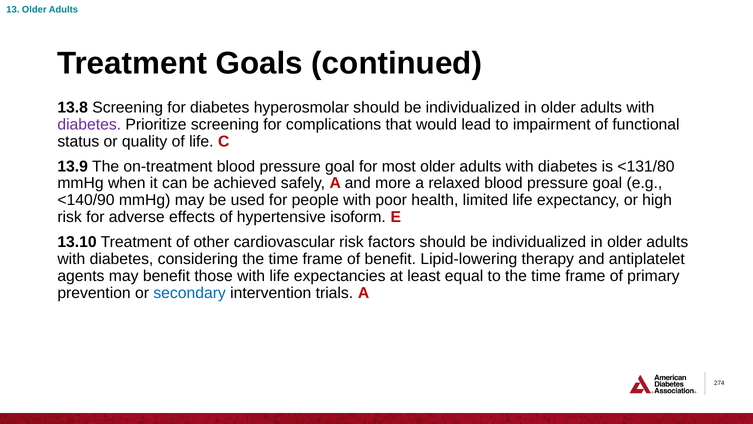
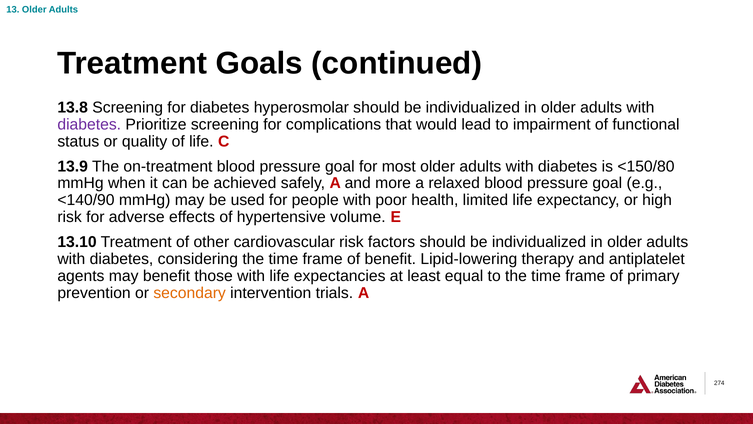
<131/80: <131/80 -> <150/80
isoform: isoform -> volume
secondary colour: blue -> orange
